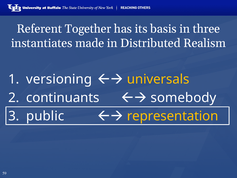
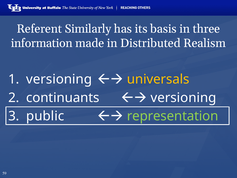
Together: Together -> Similarly
instantiates: instantiates -> information
somebody at (183, 98): somebody -> versioning
representation colour: yellow -> light green
